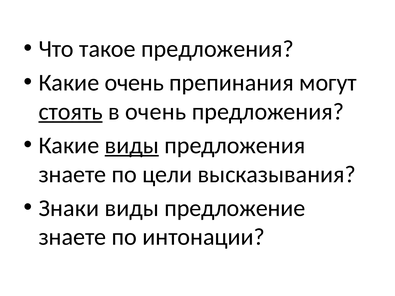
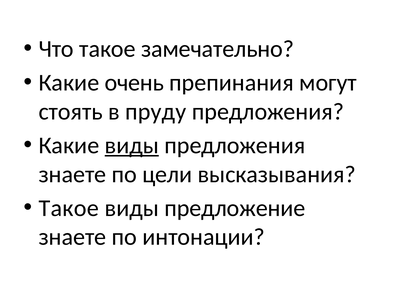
такое предложения: предложения -> замечательно
стоять underline: present -> none
в очень: очень -> пруду
Знаки at (69, 208): Знаки -> Такое
